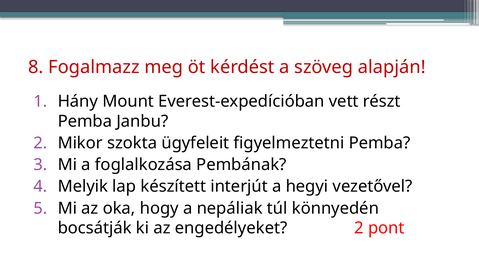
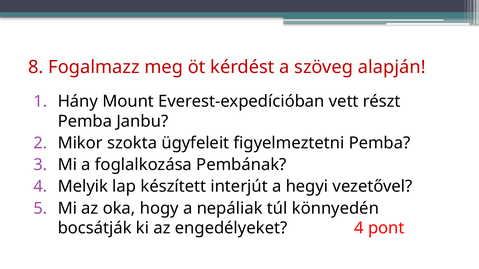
engedélyeket 2: 2 -> 4
